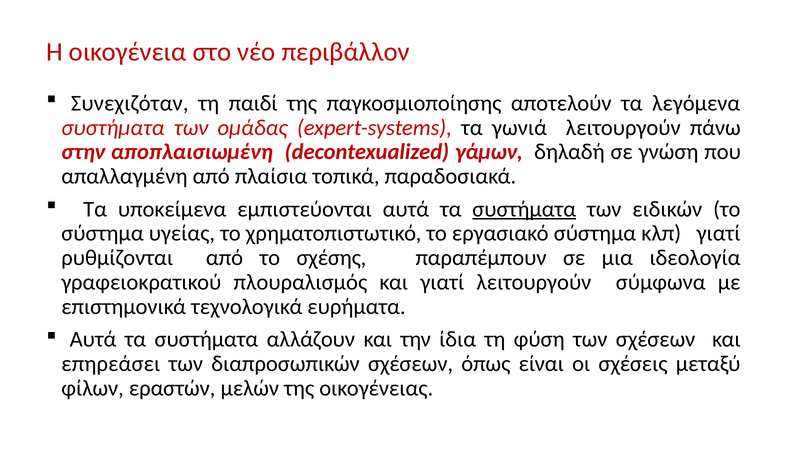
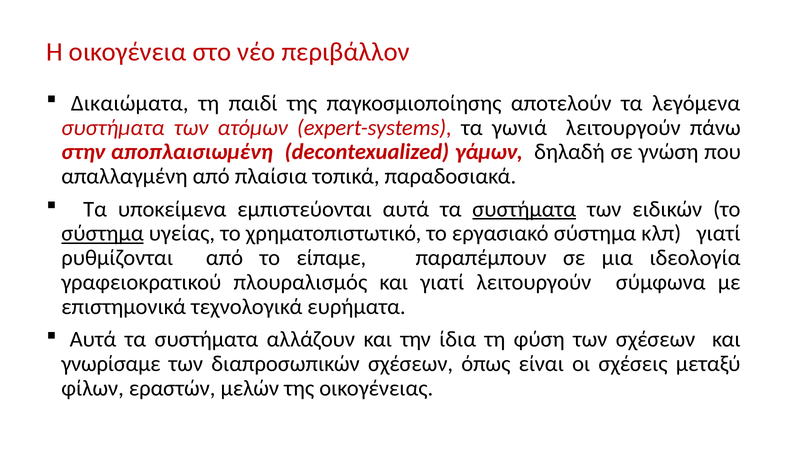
Συνεχιζόταν: Συνεχιζόταν -> Δικαιώματα
ομάδας: ομάδας -> ατόμων
σύστημα at (103, 234) underline: none -> present
σχέσης: σχέσης -> είπαμε
επηρεάσει: επηρεάσει -> γνωρίσαμε
